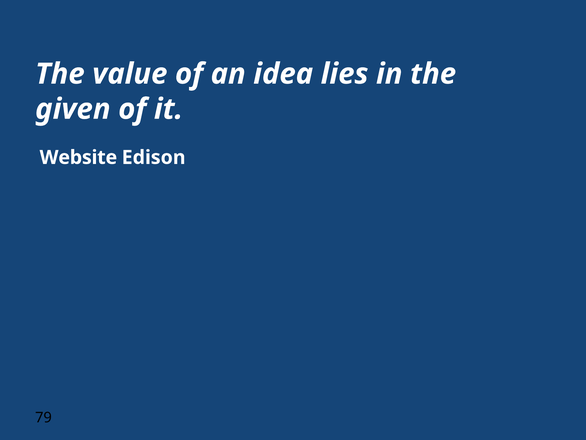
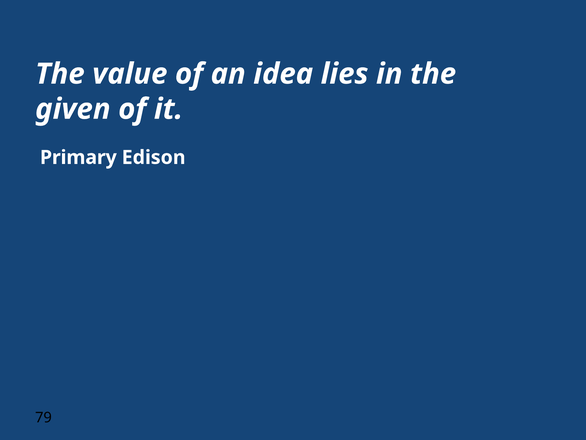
Website: Website -> Primary
